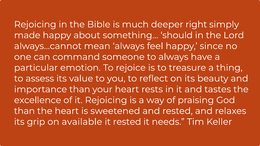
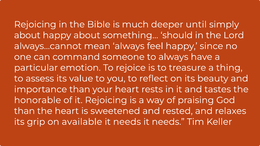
right: right -> until
made at (27, 35): made -> about
excellence: excellence -> honorable
rested at (127, 122): rested -> needs
